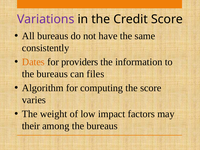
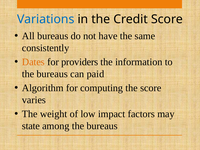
Variations colour: purple -> blue
files: files -> paid
their: their -> state
